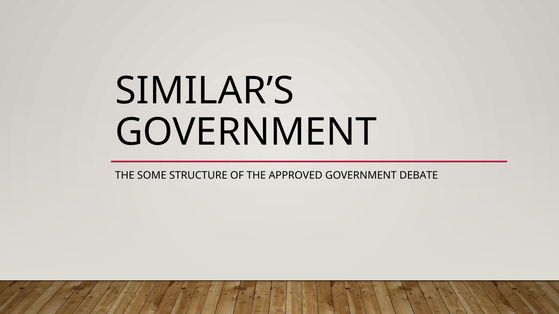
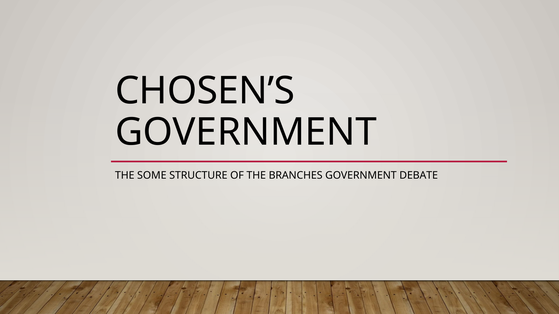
SIMILAR’S: SIMILAR’S -> CHOSEN’S
APPROVED: APPROVED -> BRANCHES
